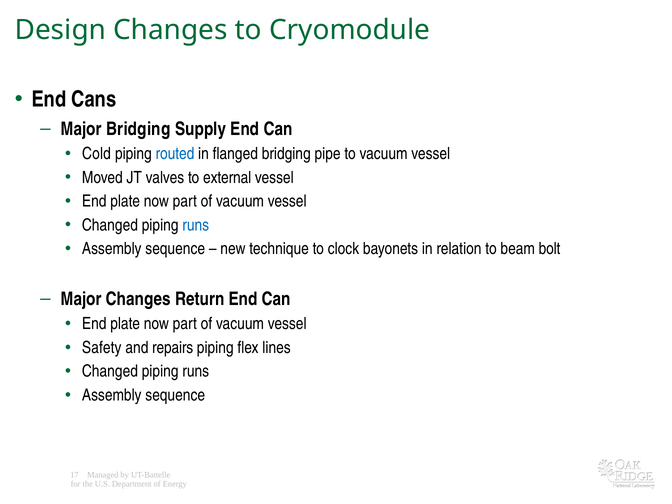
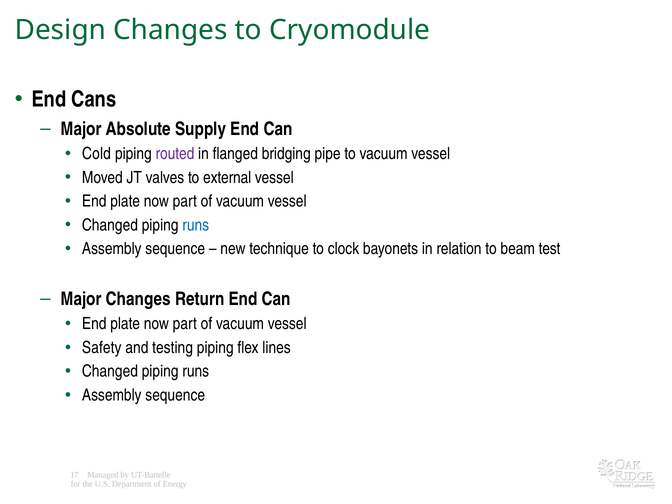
Major Bridging: Bridging -> Absolute
routed colour: blue -> purple
bolt: bolt -> test
repairs: repairs -> testing
